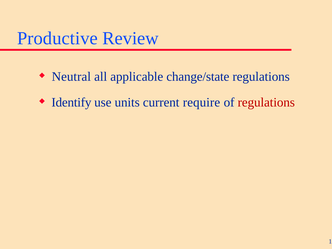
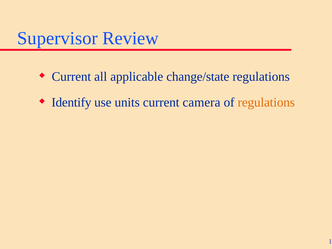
Productive: Productive -> Supervisor
Neutral at (71, 77): Neutral -> Current
require: require -> camera
regulations at (266, 102) colour: red -> orange
